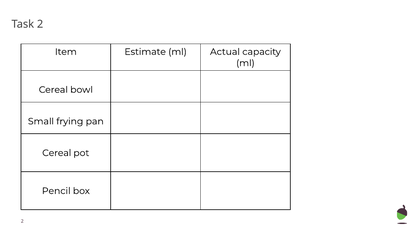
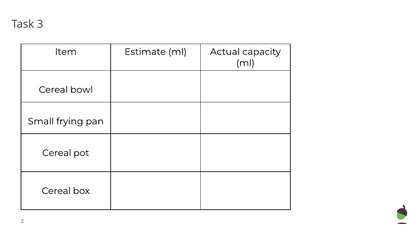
Task 2: 2 -> 3
Pencil at (56, 191): Pencil -> Cereal
